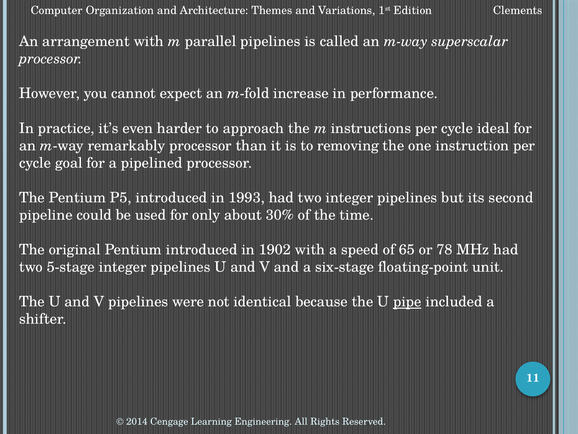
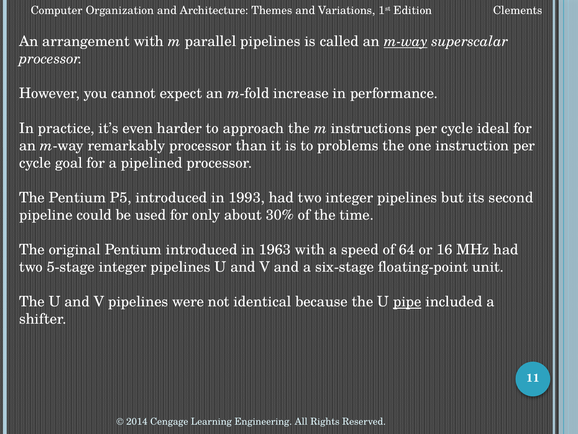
m-way at (406, 41) underline: none -> present
removing: removing -> problems
1902: 1902 -> 1963
65: 65 -> 64
78: 78 -> 16
